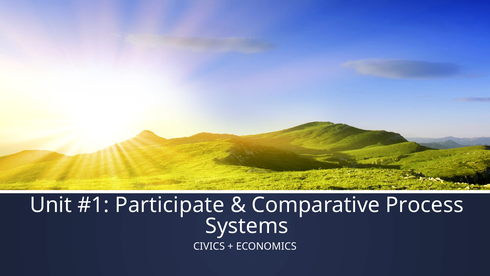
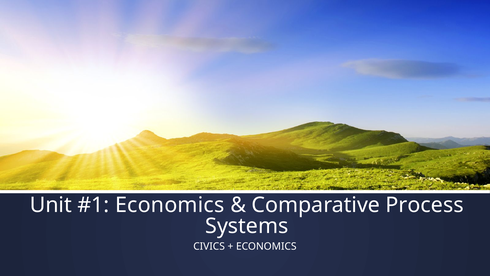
Participate at (170, 205): Participate -> Economics
